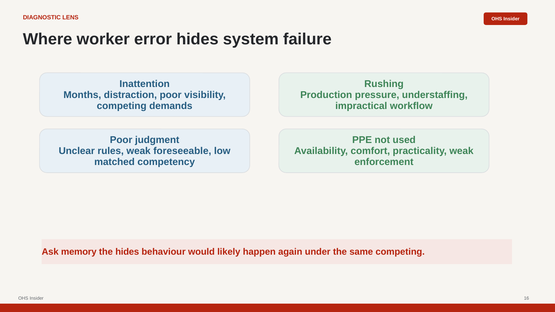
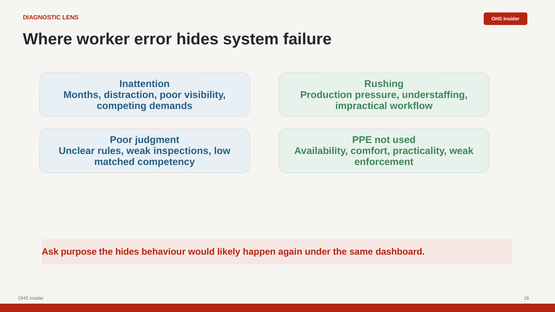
foreseeable: foreseeable -> inspections
memory: memory -> purpose
same competing: competing -> dashboard
